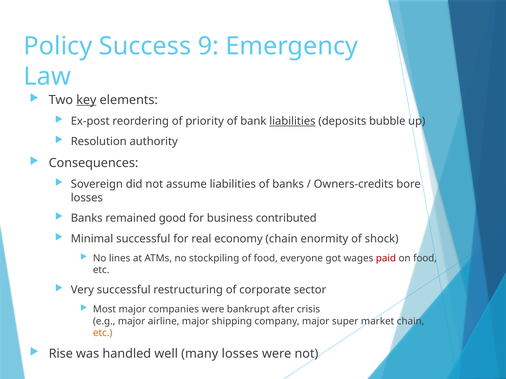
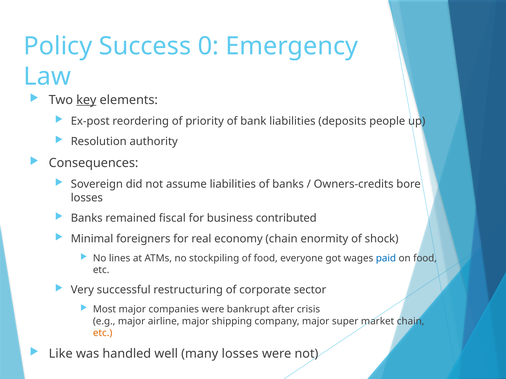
9: 9 -> 0
liabilities at (292, 121) underline: present -> none
bubble: bubble -> people
good: good -> fiscal
Minimal successful: successful -> foreigners
paid colour: red -> blue
Rise: Rise -> Like
